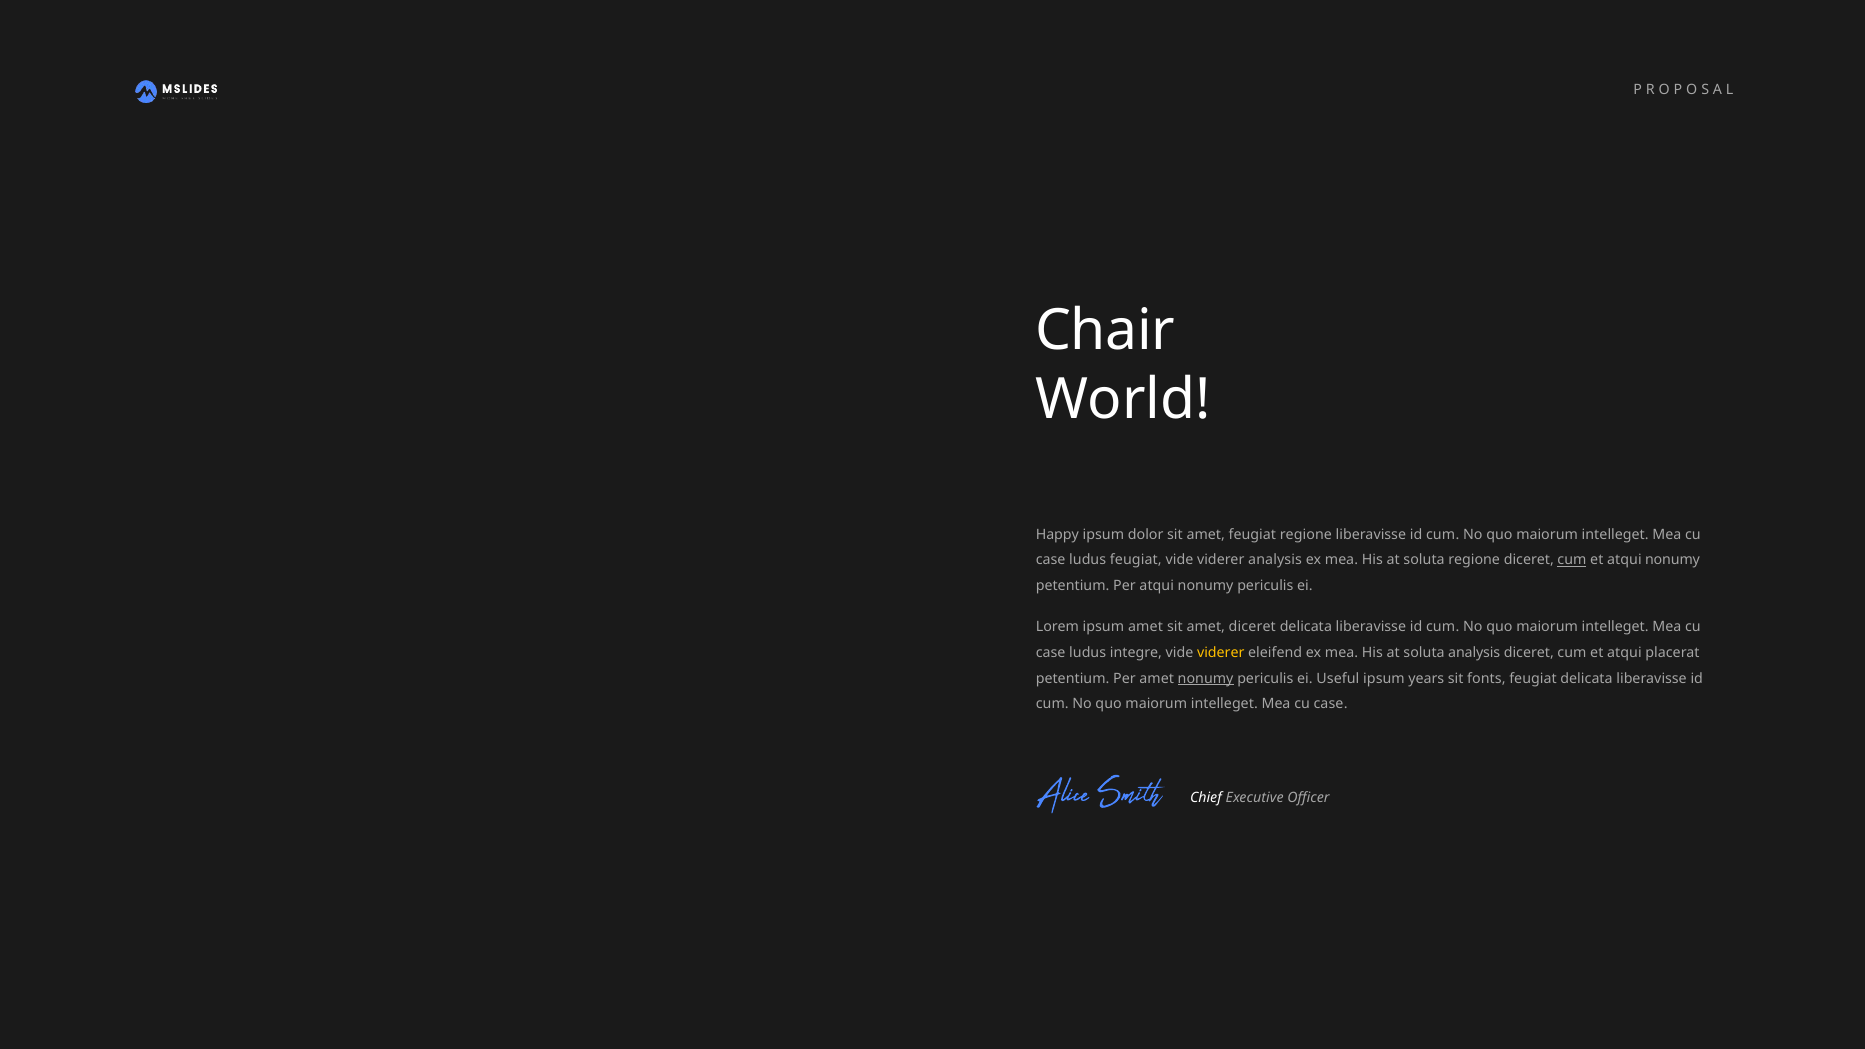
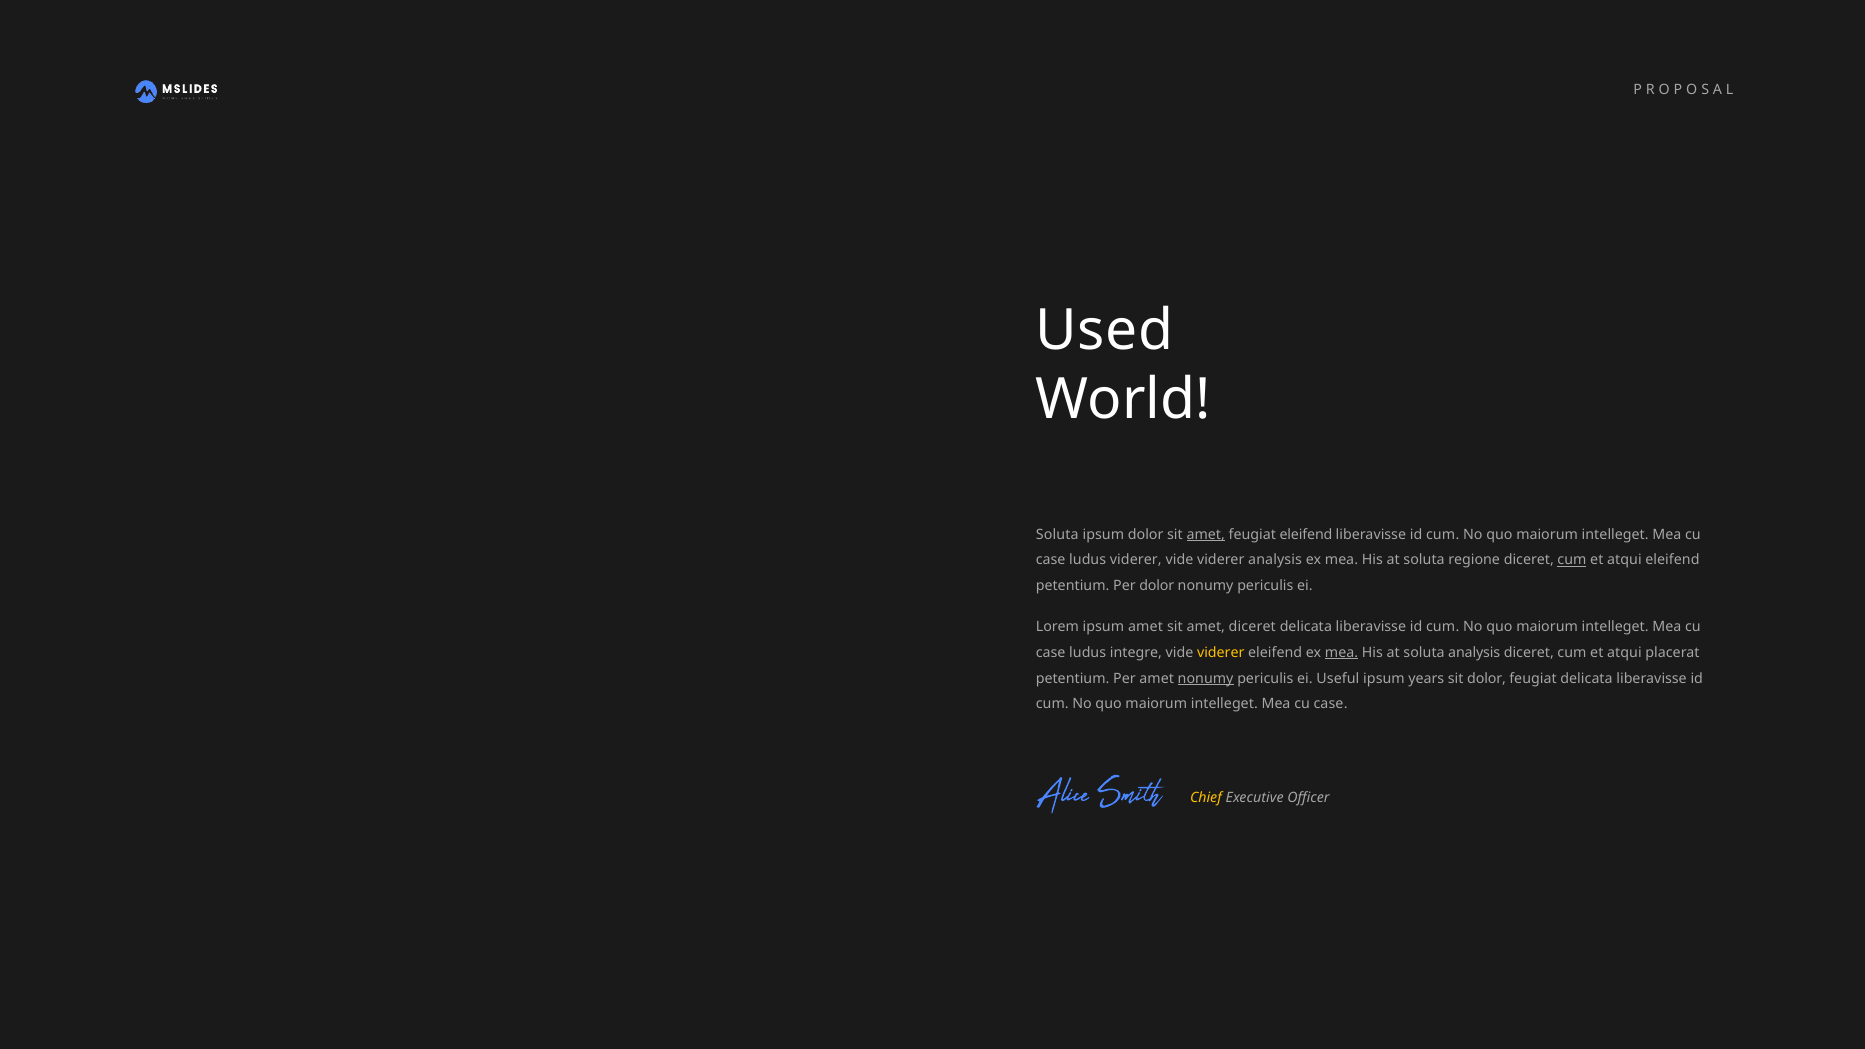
Chair: Chair -> Used
Happy at (1057, 535): Happy -> Soluta
amet at (1206, 535) underline: none -> present
feugiat regione: regione -> eleifend
ludus feugiat: feugiat -> viderer
et atqui nonumy: nonumy -> eleifend
Per atqui: atqui -> dolor
mea at (1342, 653) underline: none -> present
sit fonts: fonts -> dolor
Chief colour: white -> yellow
